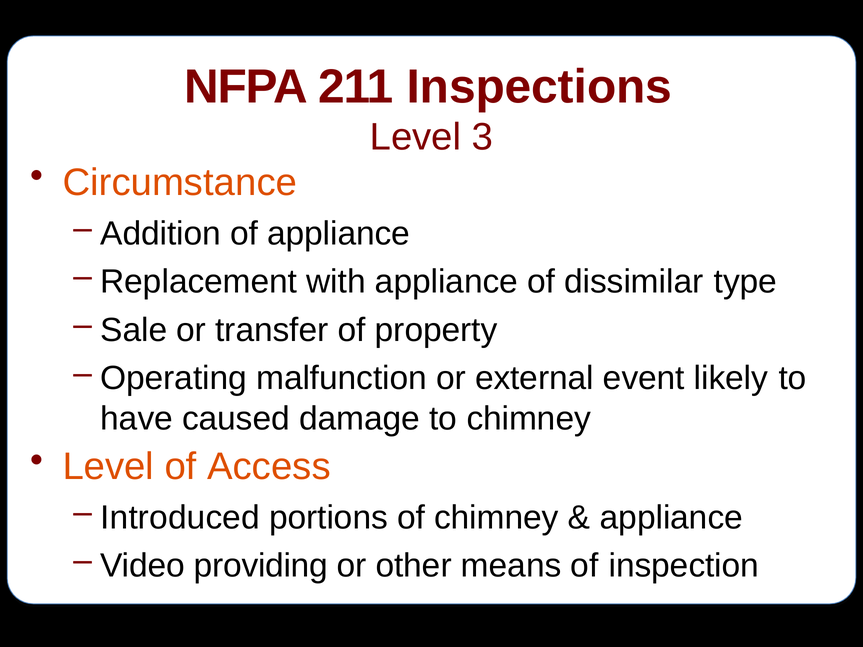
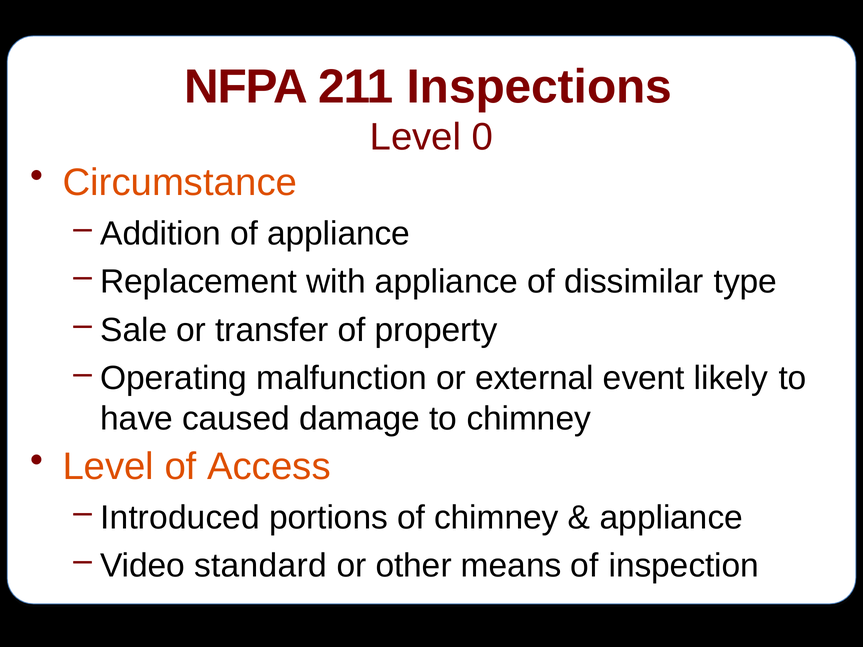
3: 3 -> 0
providing: providing -> standard
